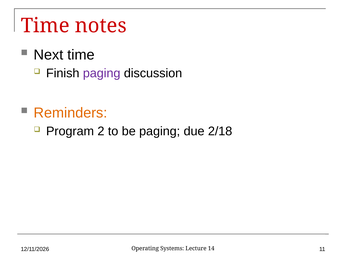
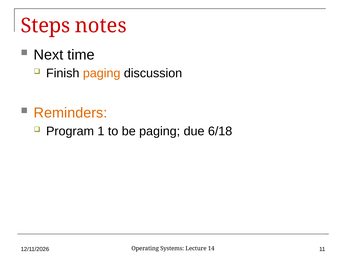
Time at (45, 26): Time -> Steps
paging at (102, 73) colour: purple -> orange
2: 2 -> 1
2/18: 2/18 -> 6/18
